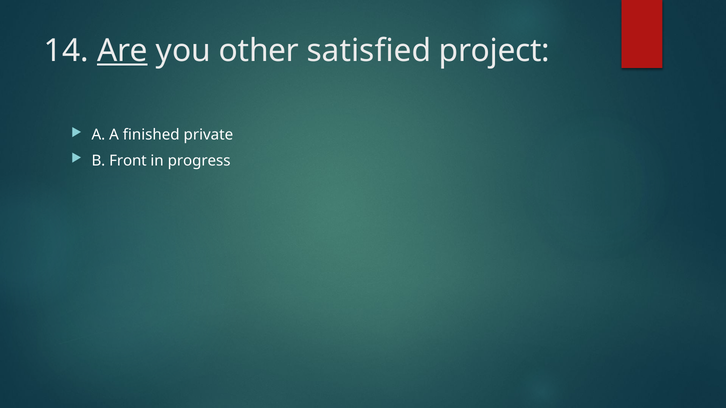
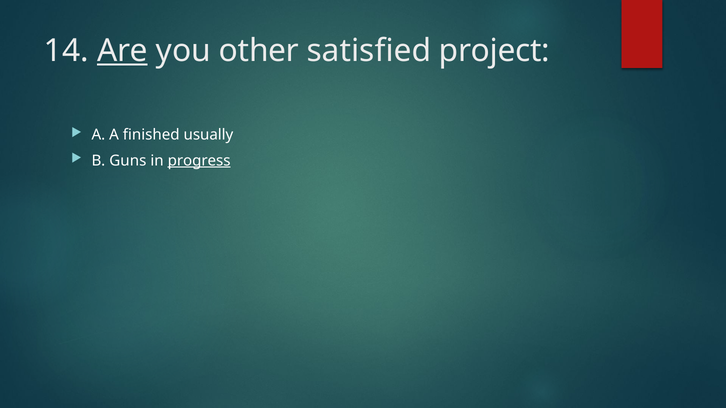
private: private -> usually
Front: Front -> Guns
progress underline: none -> present
